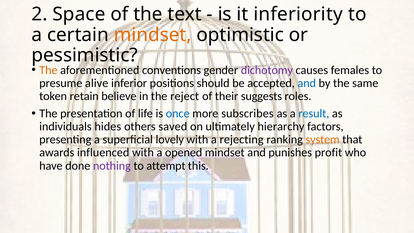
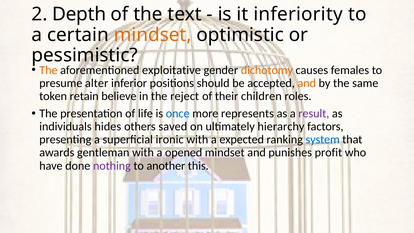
Space: Space -> Depth
conventions: conventions -> exploitative
dichotomy colour: purple -> orange
alive: alive -> alter
and at (307, 83) colour: blue -> orange
suggests: suggests -> children
subscribes: subscribes -> represents
result colour: blue -> purple
lovely: lovely -> ironic
rejecting: rejecting -> expected
system colour: orange -> blue
influenced: influenced -> gentleman
attempt: attempt -> another
